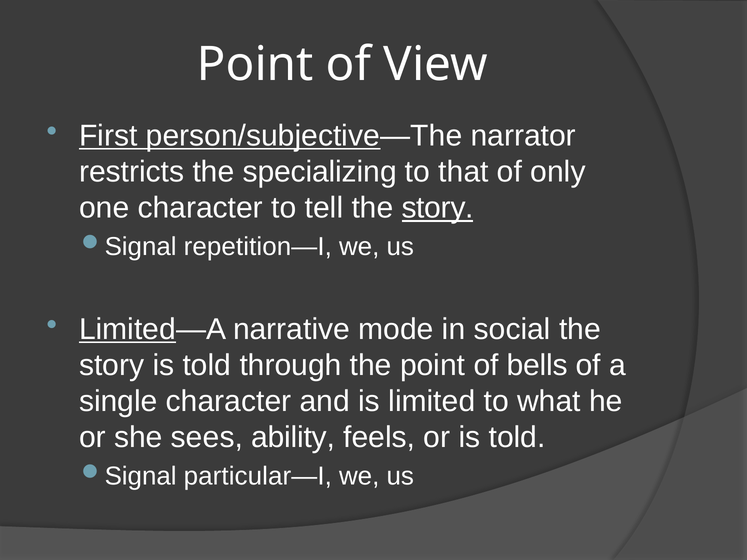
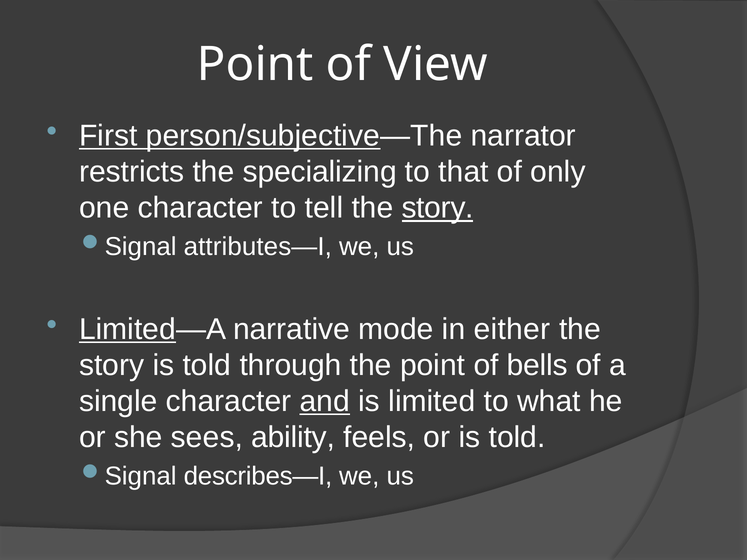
repetition—I: repetition—I -> attributes—I
social: social -> either
and underline: none -> present
particular—I: particular—I -> describes—I
